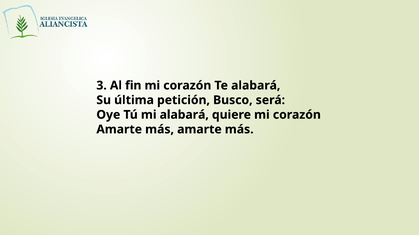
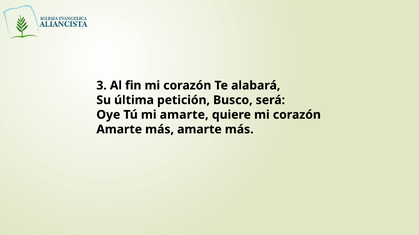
mi alabará: alabará -> amarte
